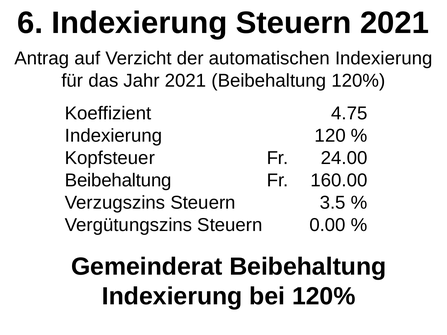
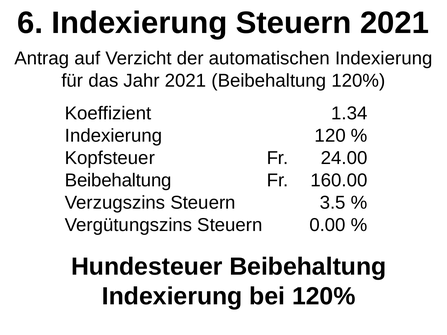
4.75: 4.75 -> 1.34
Gemeinderat: Gemeinderat -> Hundesteuer
